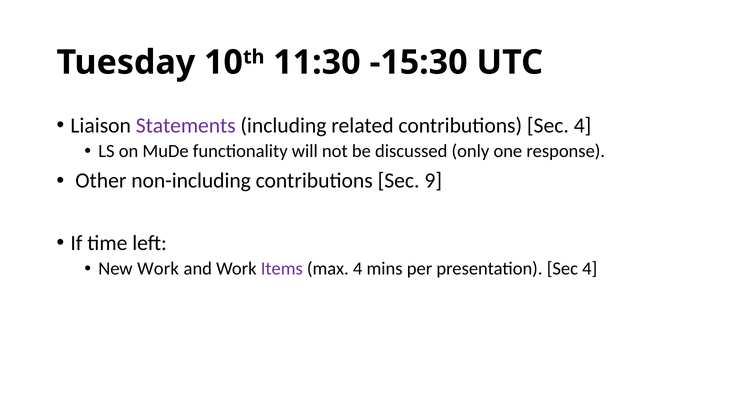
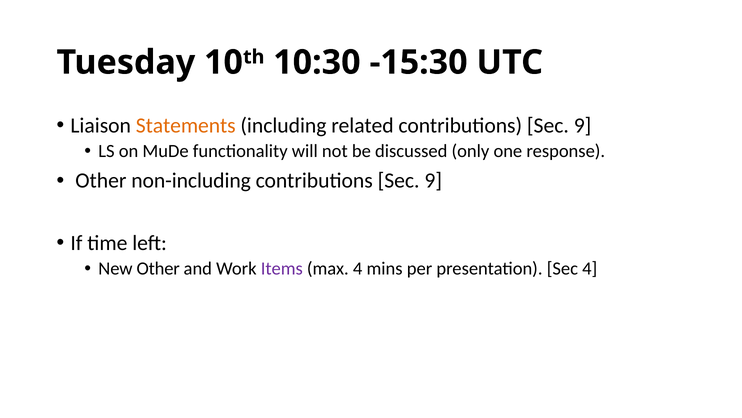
11:30: 11:30 -> 10:30
Statements colour: purple -> orange
related contributions Sec 4: 4 -> 9
New Work: Work -> Other
